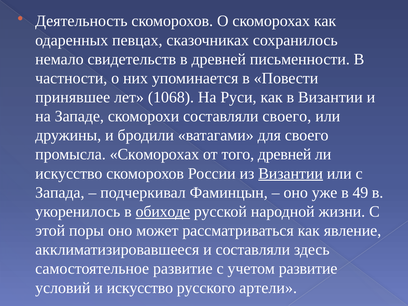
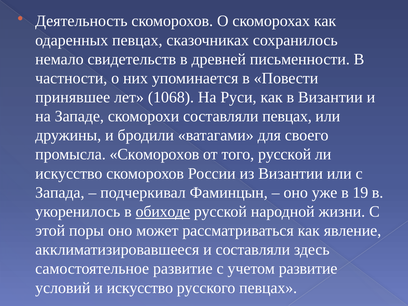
составляли своего: своего -> певцах
промысла Скоморохах: Скоморохах -> Скоморохов
того древней: древней -> русской
Византии at (291, 173) underline: present -> none
49: 49 -> 19
русского артели: артели -> певцах
